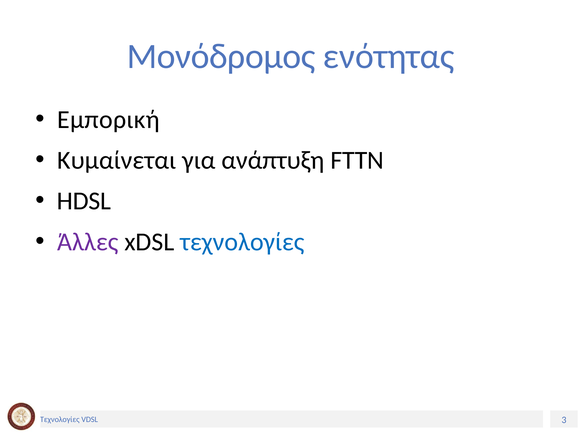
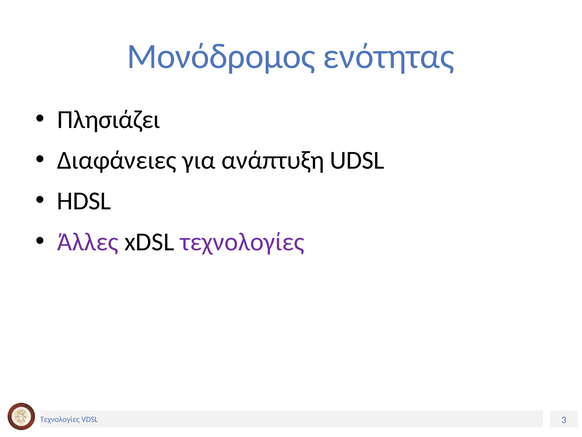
Εμπορική: Εμπορική -> Πλησιάζει
Κυμαίνεται: Κυμαίνεται -> Διαφάνειες
FTTN: FTTN -> UDSL
τεχνολογίες at (242, 242) colour: blue -> purple
